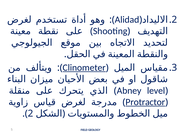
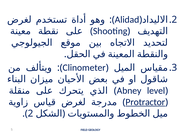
Clinometer underline: present -> none
